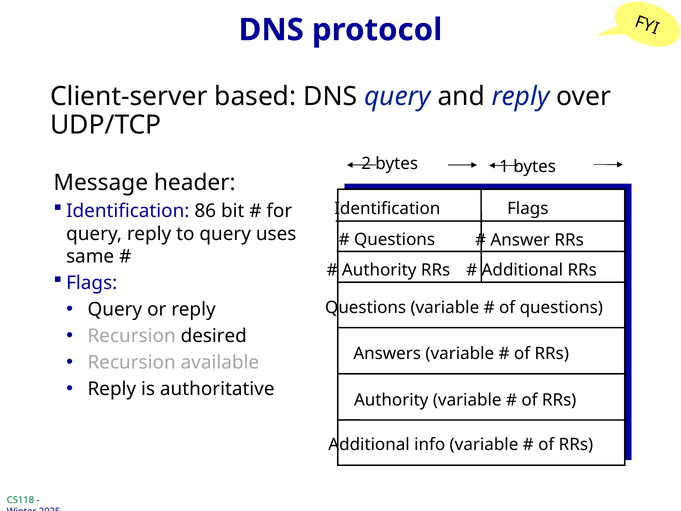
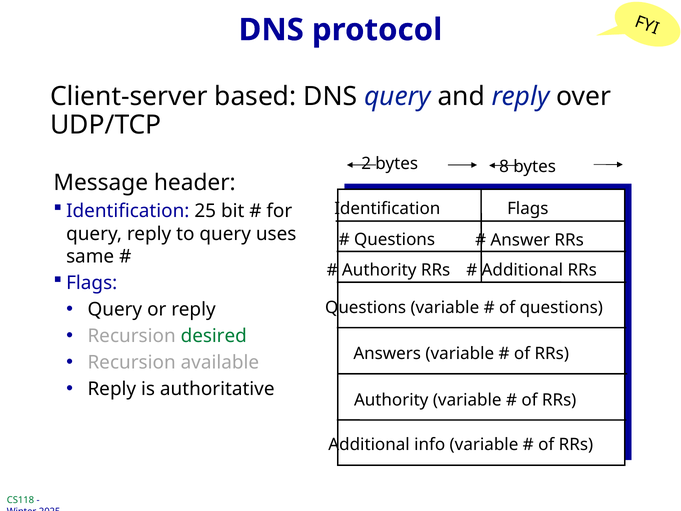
1: 1 -> 8
86: 86 -> 25
desired colour: black -> green
